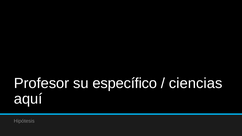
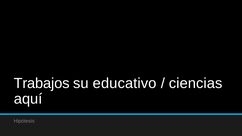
Profesor: Profesor -> Trabajos
específico: específico -> educativo
